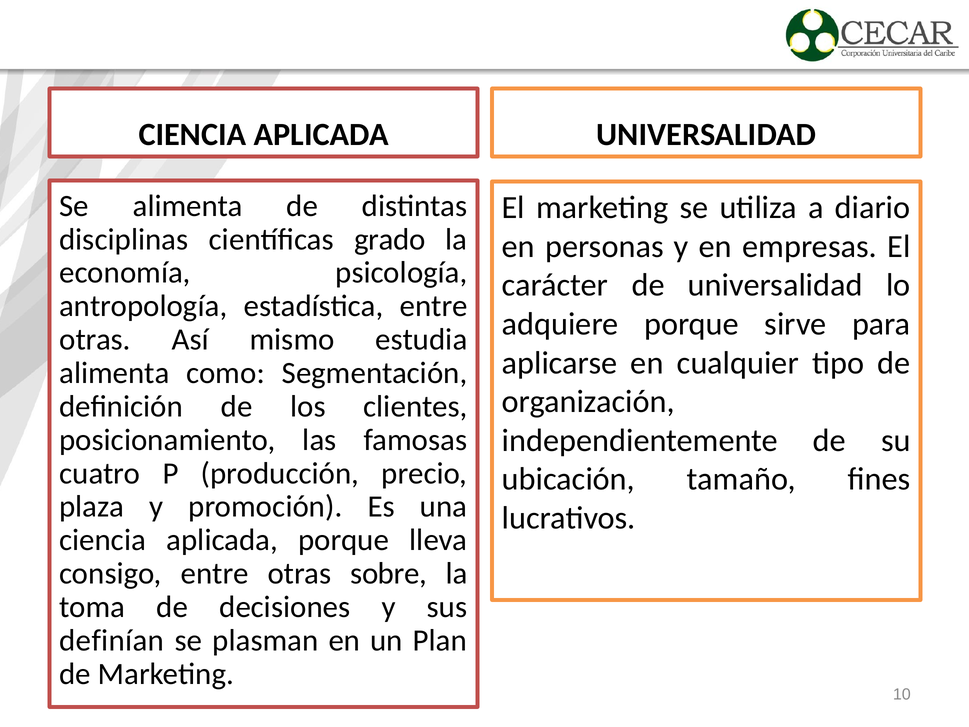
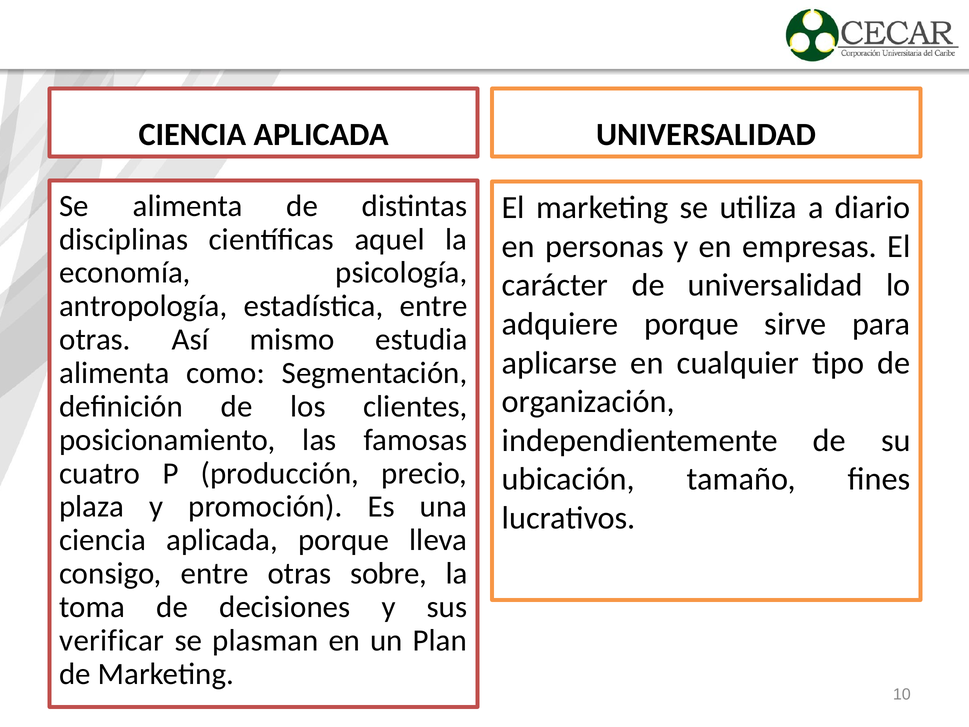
grado: grado -> aquel
definían: definían -> verificar
